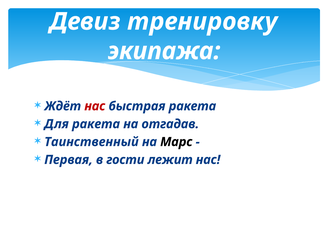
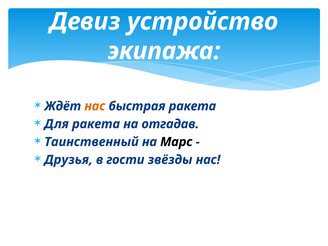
тренировку: тренировку -> устройство
нас at (95, 106) colour: red -> orange
Первая: Первая -> Друзья
лежит: лежит -> звёзды
